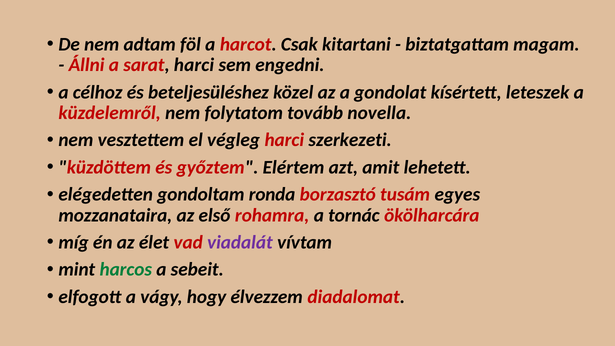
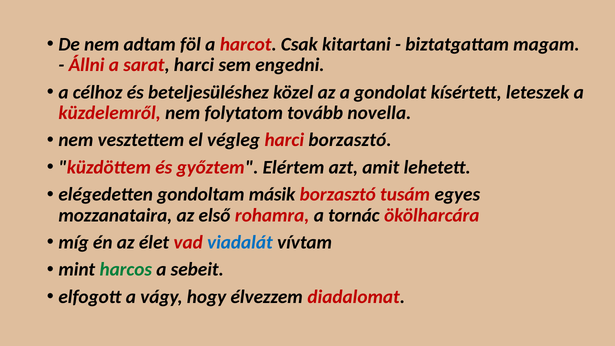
harci szerkezeti: szerkezeti -> borzasztó
ronda: ronda -> másik
viadalát colour: purple -> blue
